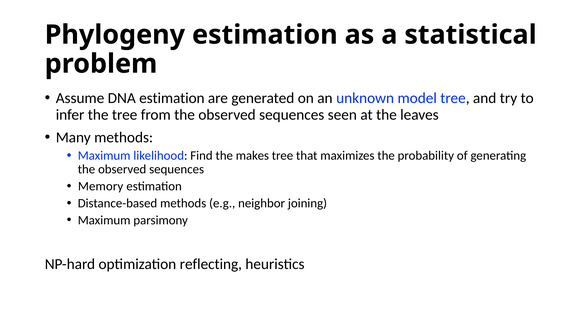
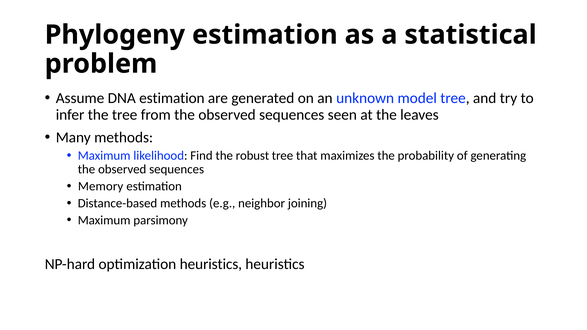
makes: makes -> robust
optimization reflecting: reflecting -> heuristics
